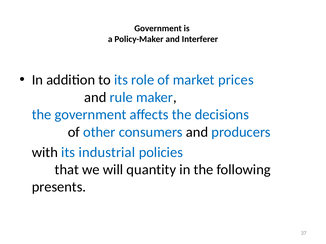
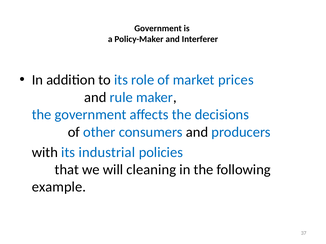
quantity: quantity -> cleaning
presents: presents -> example
